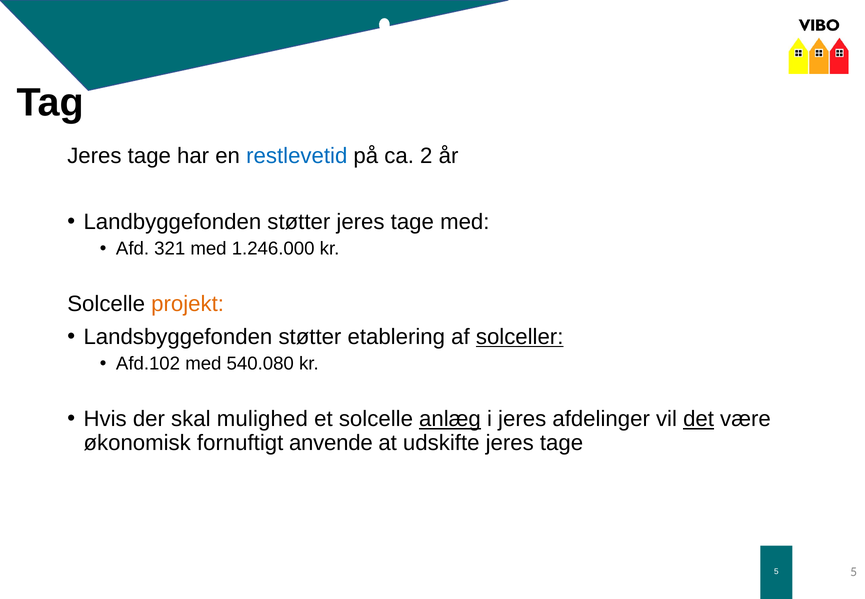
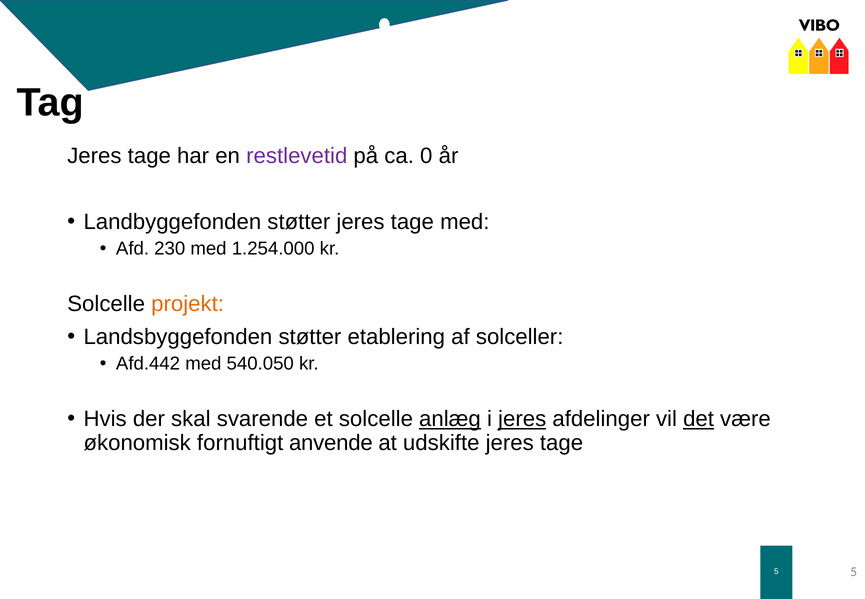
restlevetid colour: blue -> purple
2: 2 -> 0
321: 321 -> 230
1.246.000: 1.246.000 -> 1.254.000
solceller underline: present -> none
Afd.102: Afd.102 -> Afd.442
540.080: 540.080 -> 540.050
mulighed: mulighed -> svarende
jeres at (522, 419) underline: none -> present
